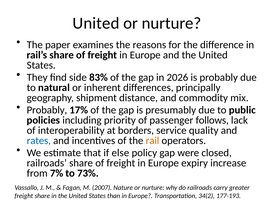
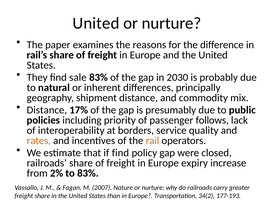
side: side -> sale
2026: 2026 -> 2030
Probably at (47, 110): Probably -> Distance
rates colour: blue -> orange
if else: else -> find
7%: 7% -> 2%
to 73%: 73% -> 83%
